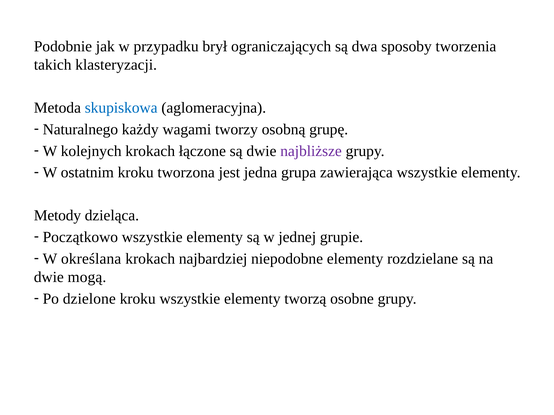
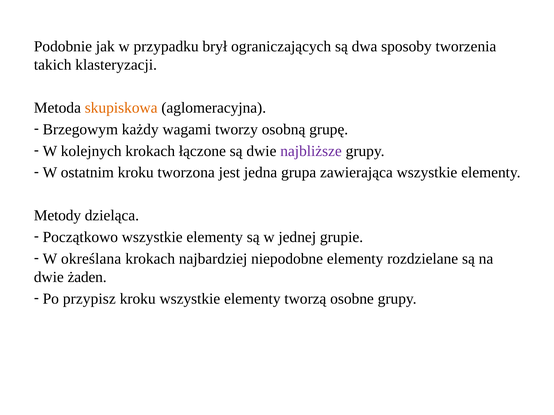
skupiskowa colour: blue -> orange
Naturalnego: Naturalnego -> Brzegowym
mogą: mogą -> żaden
dzielone: dzielone -> przypisz
